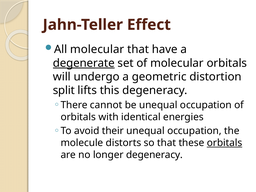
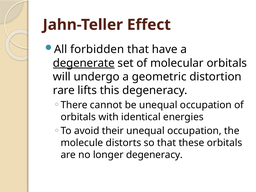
All molecular: molecular -> forbidden
split: split -> rare
orbitals at (225, 143) underline: present -> none
